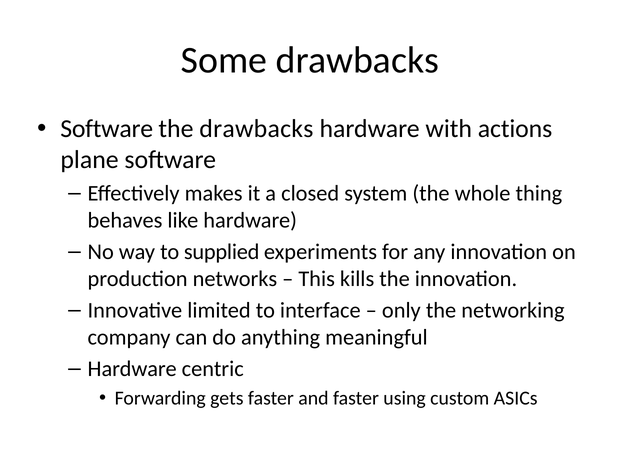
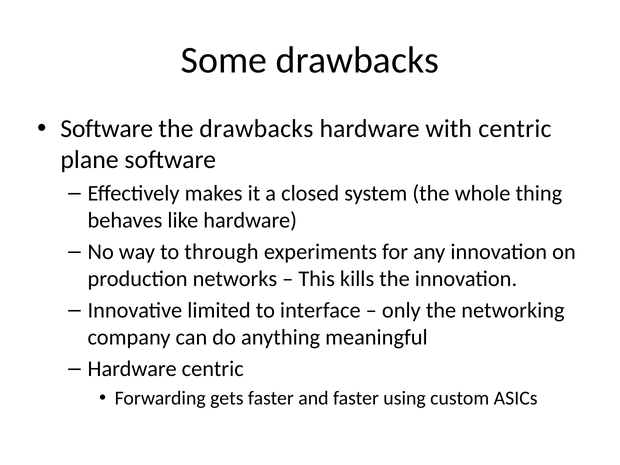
with actions: actions -> centric
supplied: supplied -> through
